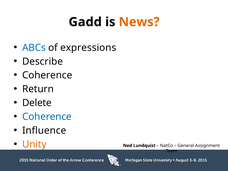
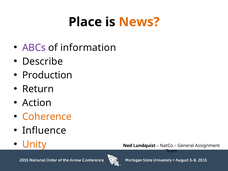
Gadd: Gadd -> Place
ABCs colour: blue -> purple
expressions: expressions -> information
Coherence at (47, 75): Coherence -> Production
Delete: Delete -> Action
Coherence at (47, 117) colour: blue -> orange
